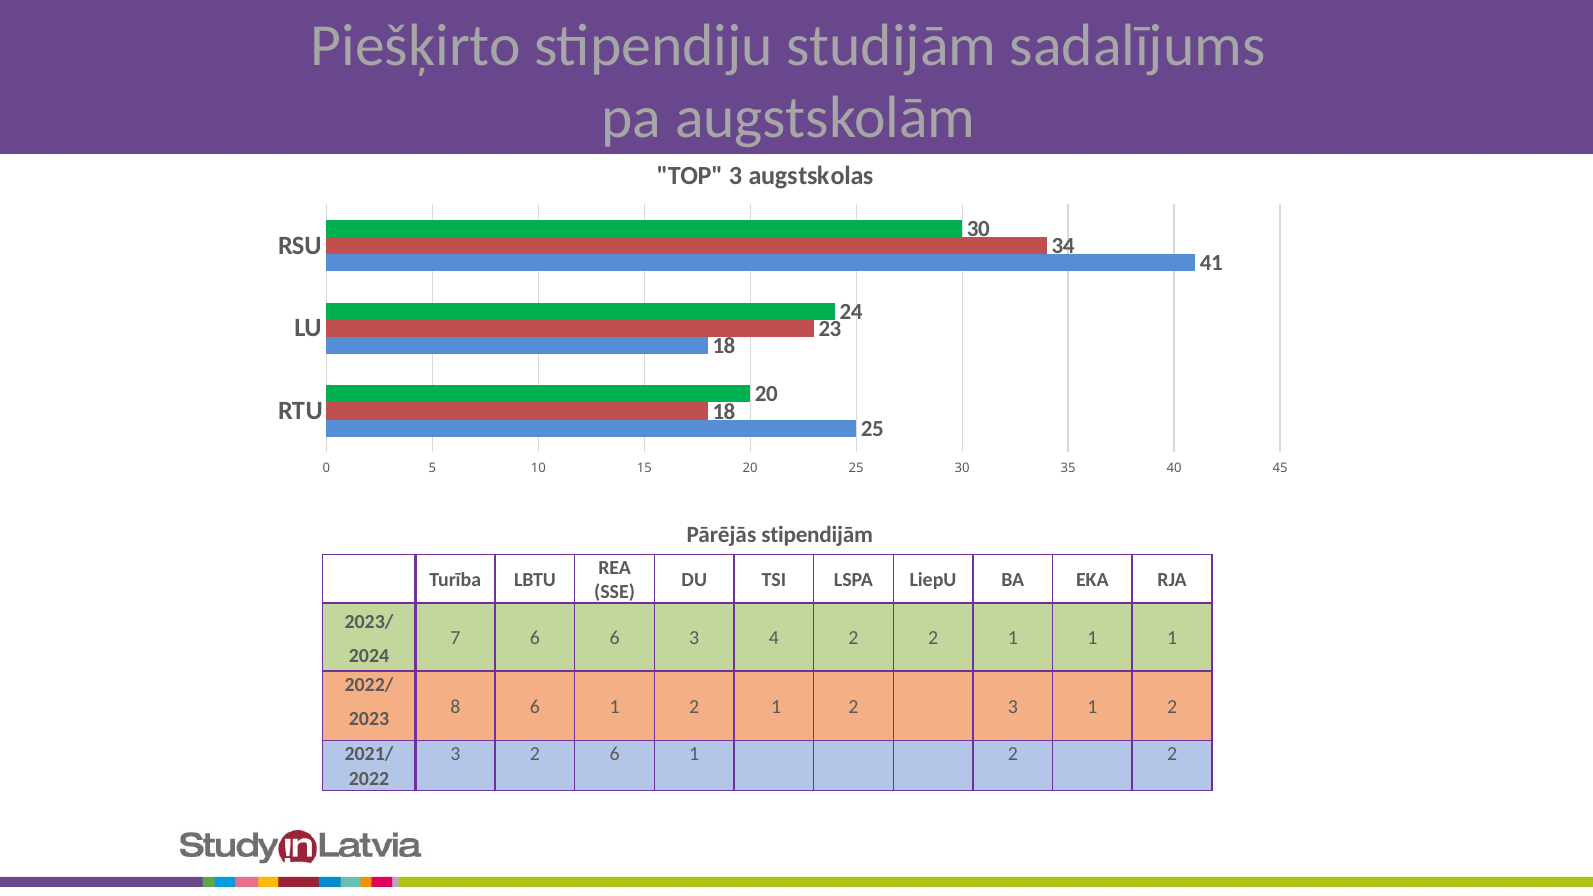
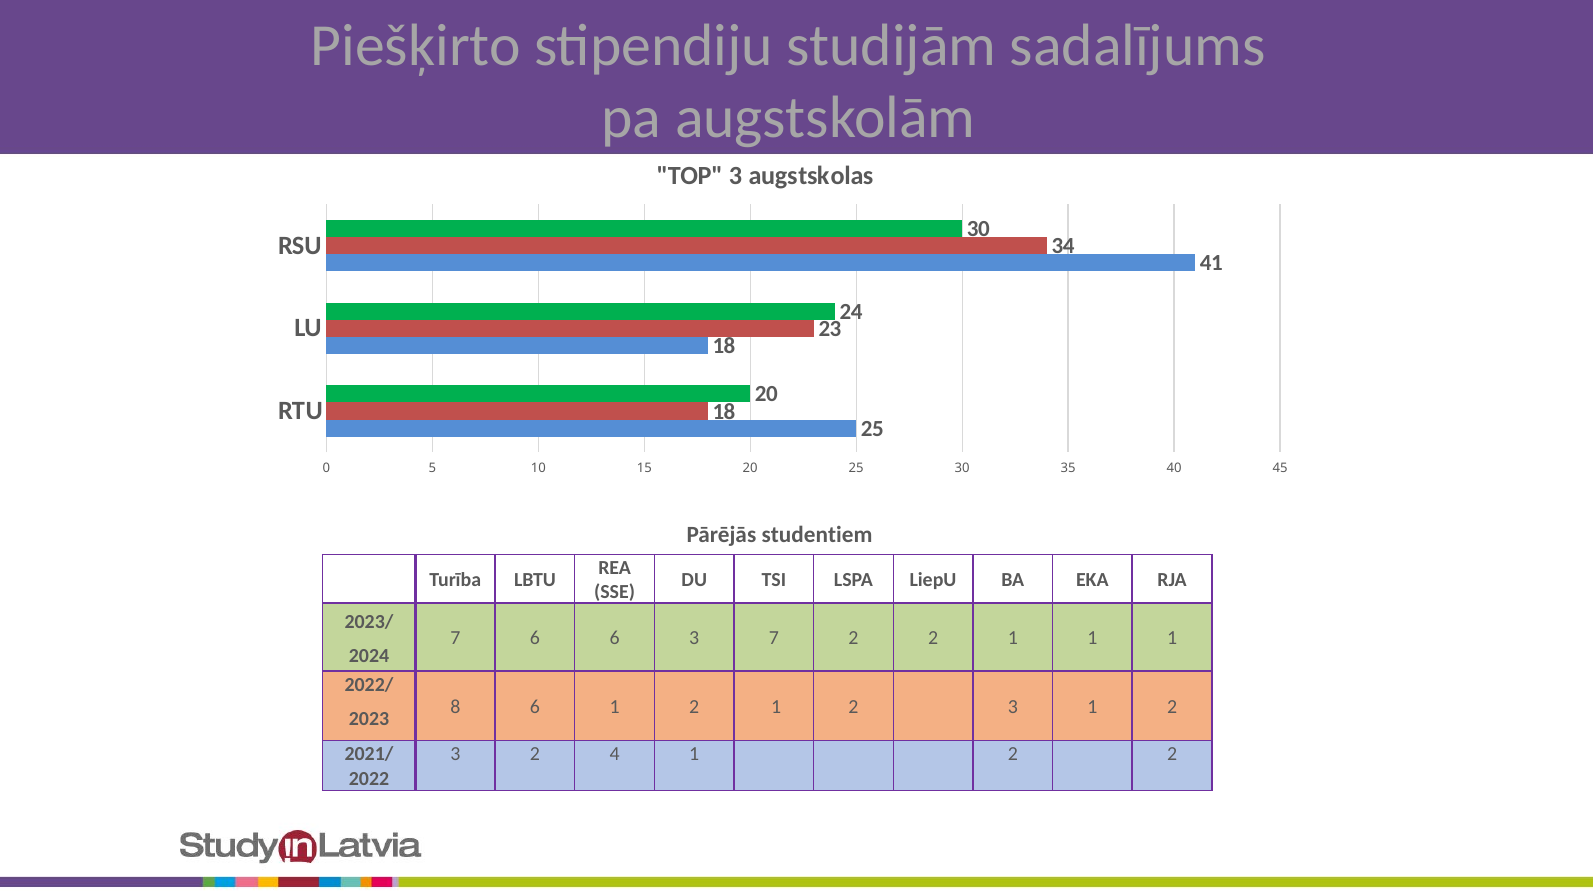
stipendijām: stipendijām -> studentiem
3 4: 4 -> 7
2 6: 6 -> 4
